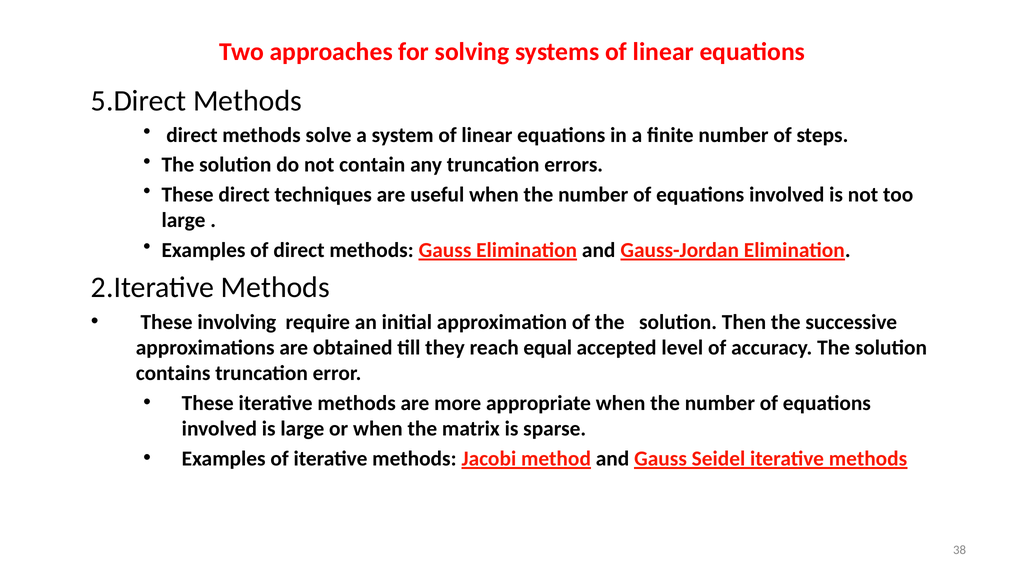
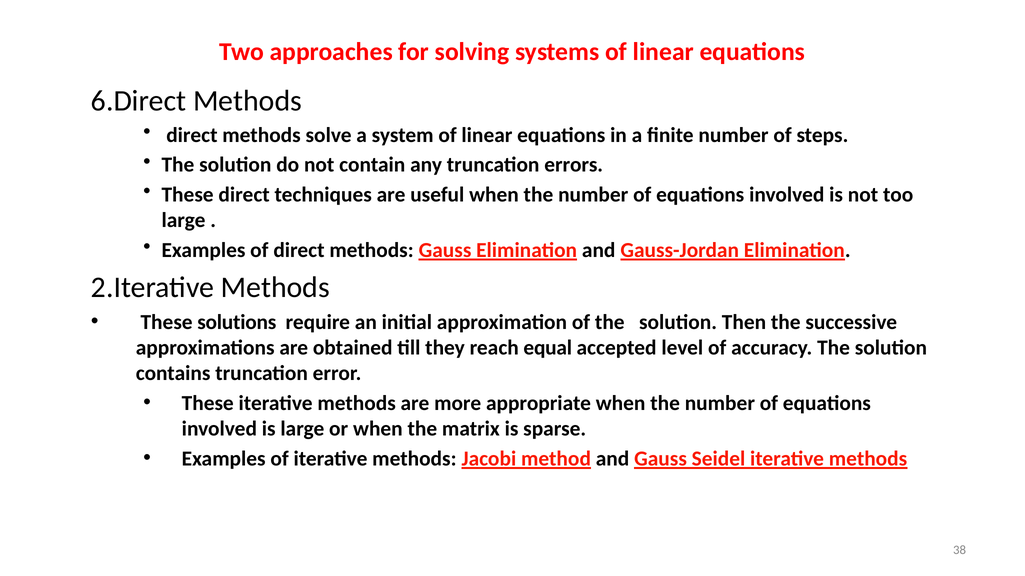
5.Direct: 5.Direct -> 6.Direct
involving: involving -> solutions
